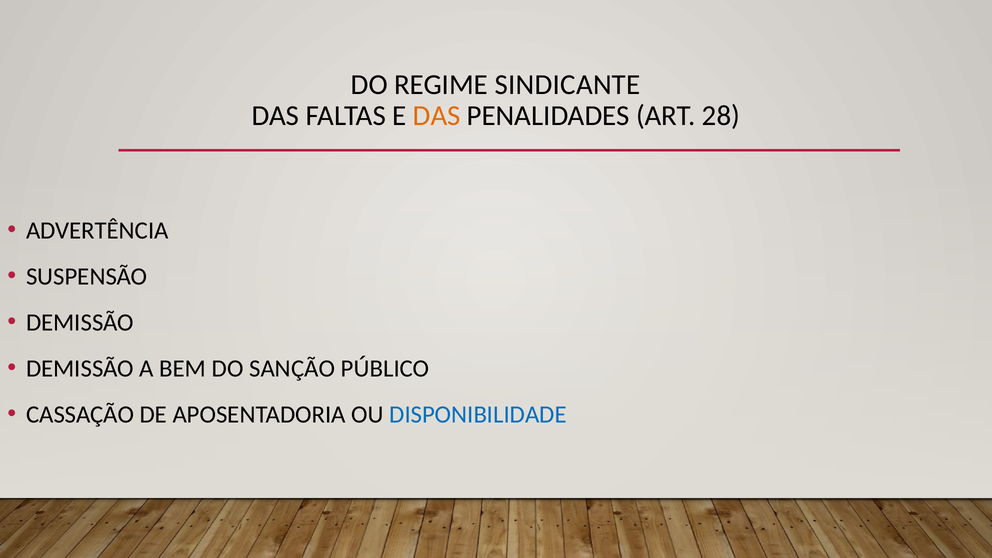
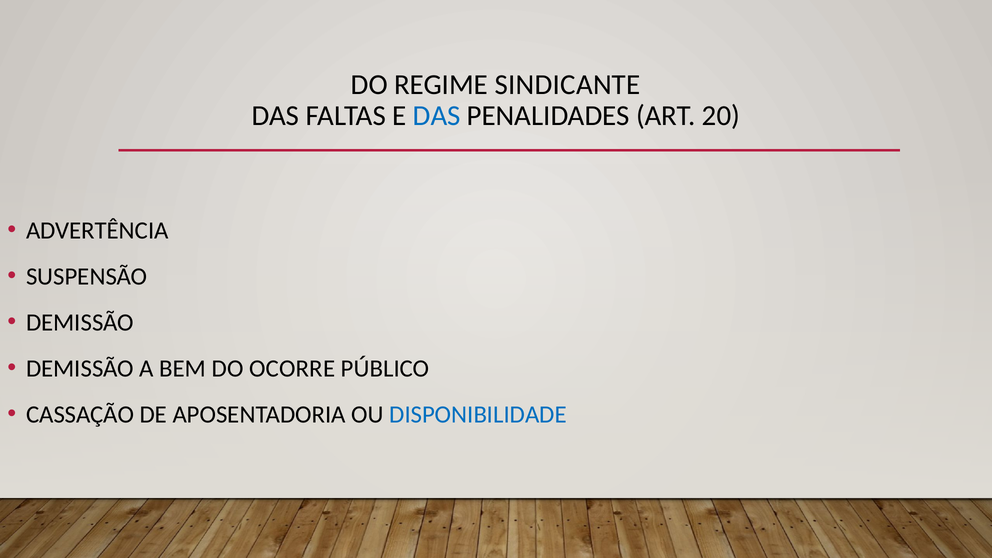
DAS at (437, 116) colour: orange -> blue
28: 28 -> 20
SANÇÃO: SANÇÃO -> OCORRE
